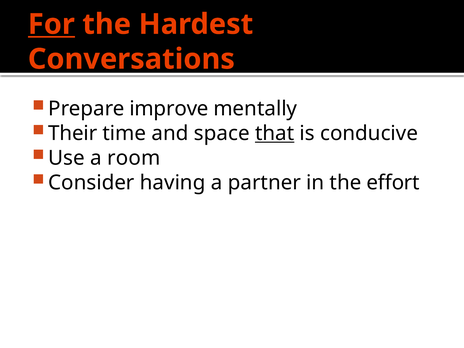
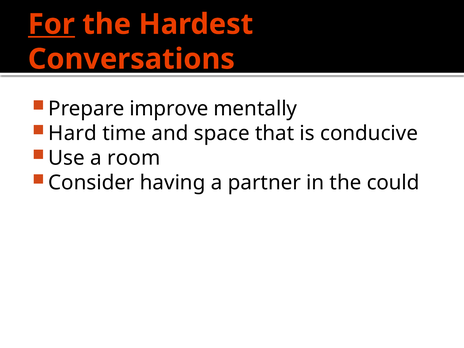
Their: Their -> Hard
that underline: present -> none
effort: effort -> could
